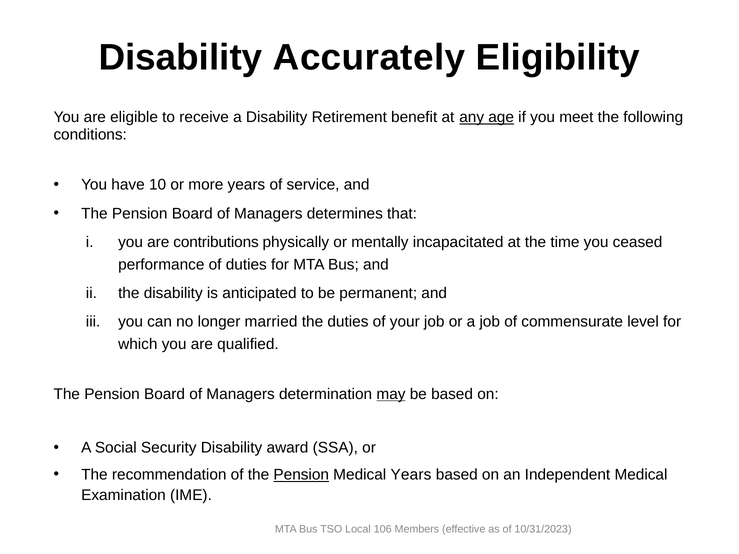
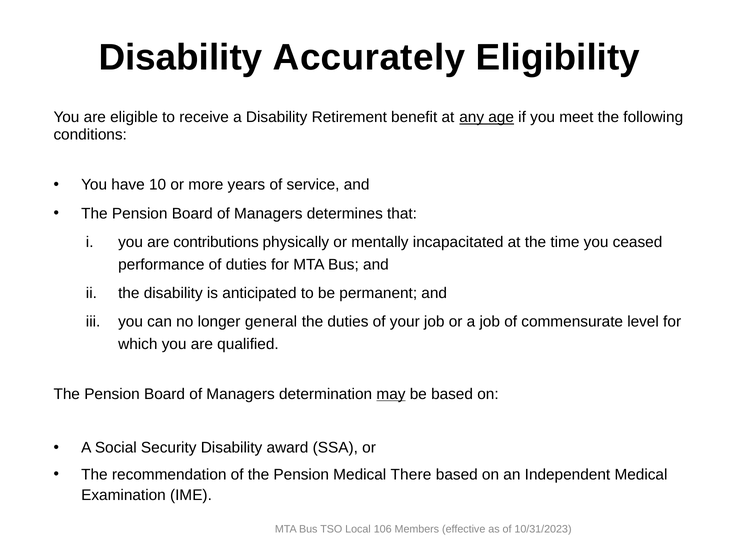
married: married -> general
Pension at (301, 475) underline: present -> none
Medical Years: Years -> There
